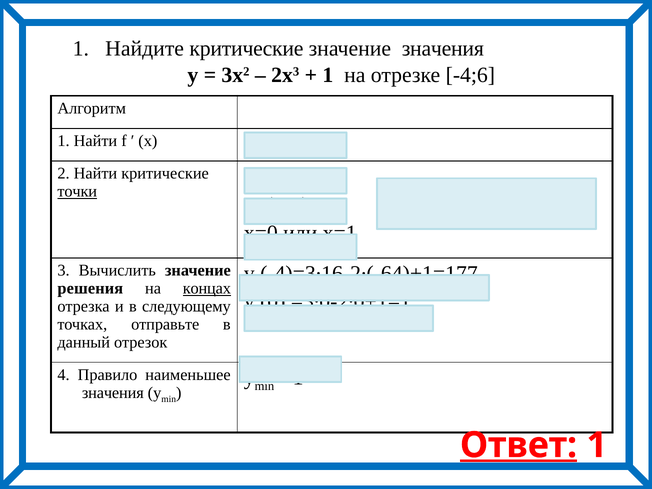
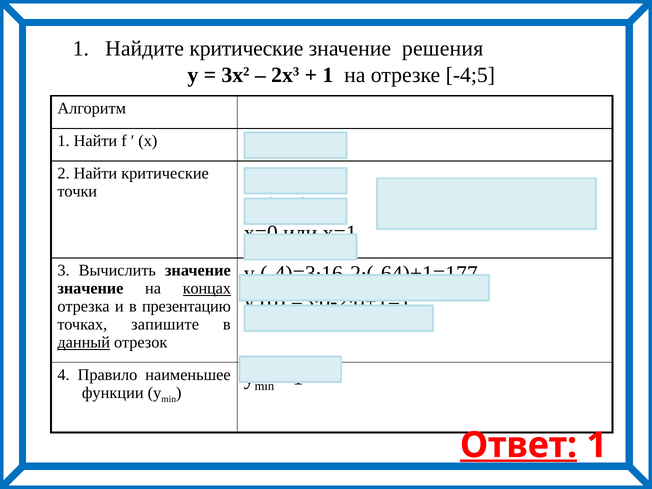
значение значения: значения -> решения
-4;6: -4;6 -> -4;5
точки underline: present -> none
решения at (90, 288): решения -> значение
следующему: следующему -> презентацию
отправьте: отправьте -> запишите
данный underline: none -> present
значения at (113, 393): значения -> функции
